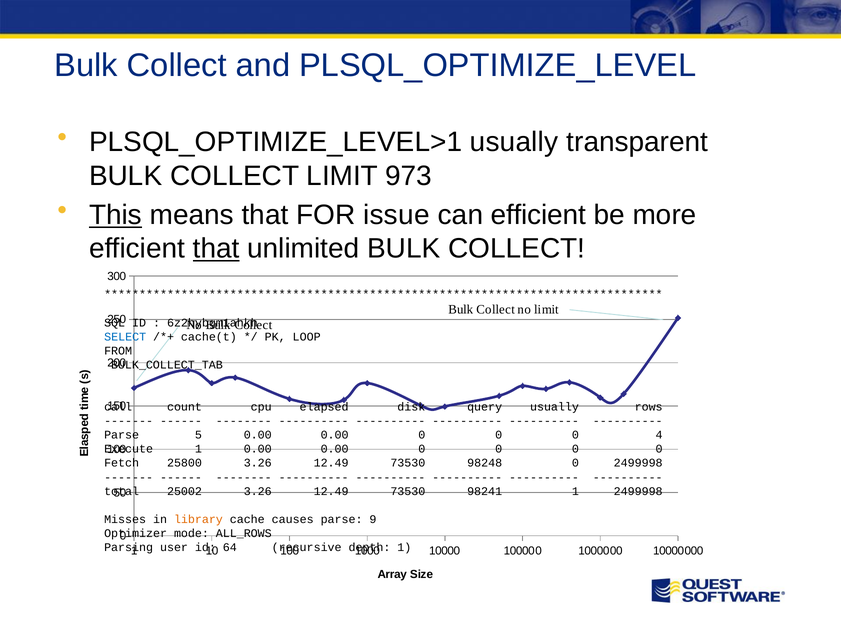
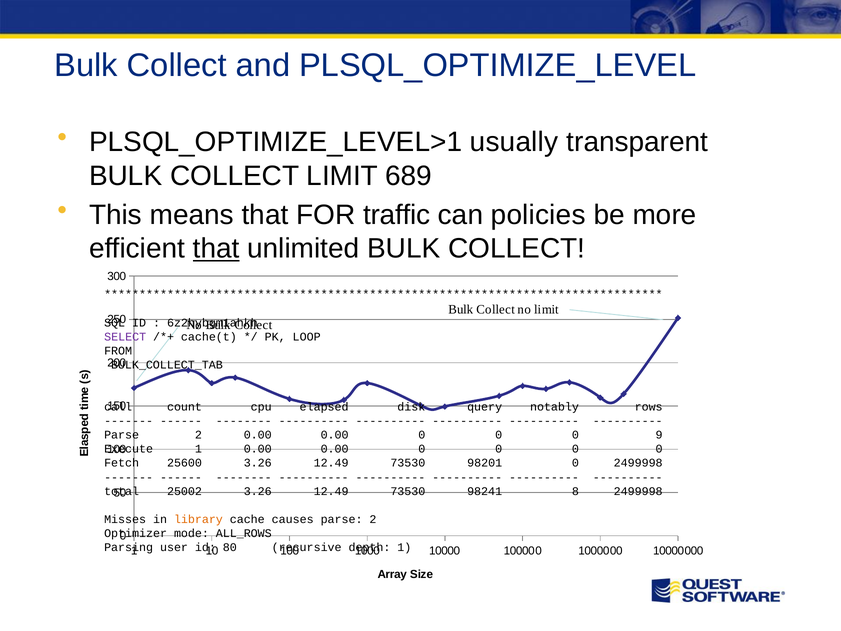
973: 973 -> 689
This underline: present -> none
issue: issue -> traffic
can efficient: efficient -> policies
SELECT colour: blue -> purple
query usually: usually -> notably
5 at (198, 435): 5 -> 2
4: 4 -> 9
25800: 25800 -> 25600
98248: 98248 -> 98201
98241 1: 1 -> 8
9 at (373, 519): 9 -> 2
64: 64 -> 80
